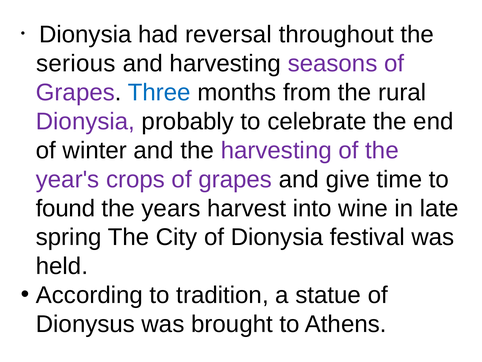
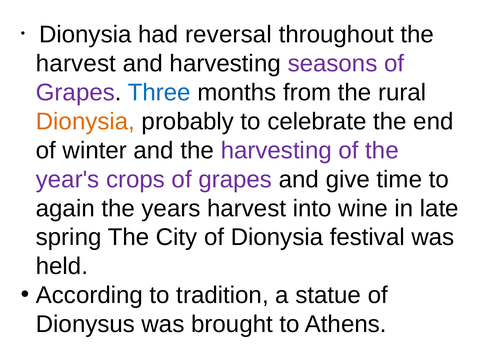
serious at (76, 64): serious -> harvest
Dionysia at (85, 121) colour: purple -> orange
found: found -> again
